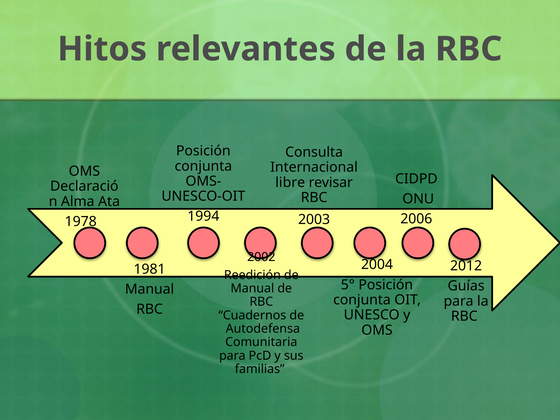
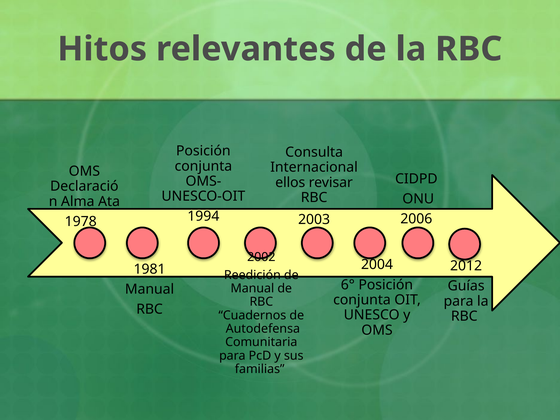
libre: libre -> ellos
5°: 5° -> 6°
